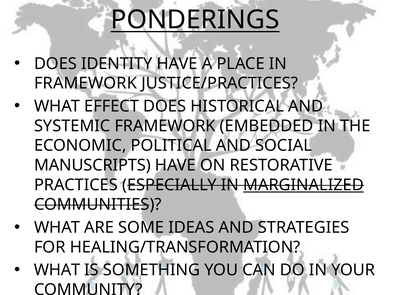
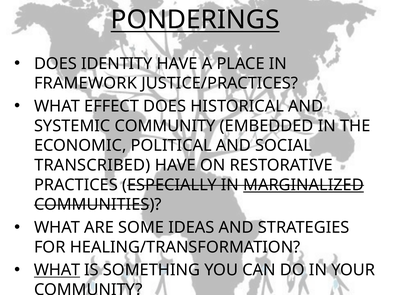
SYSTEMIC FRAMEWORK: FRAMEWORK -> COMMUNITY
MANUSCRIPTS: MANUSCRIPTS -> TRANSCRIBED
WHAT at (57, 271) underline: none -> present
